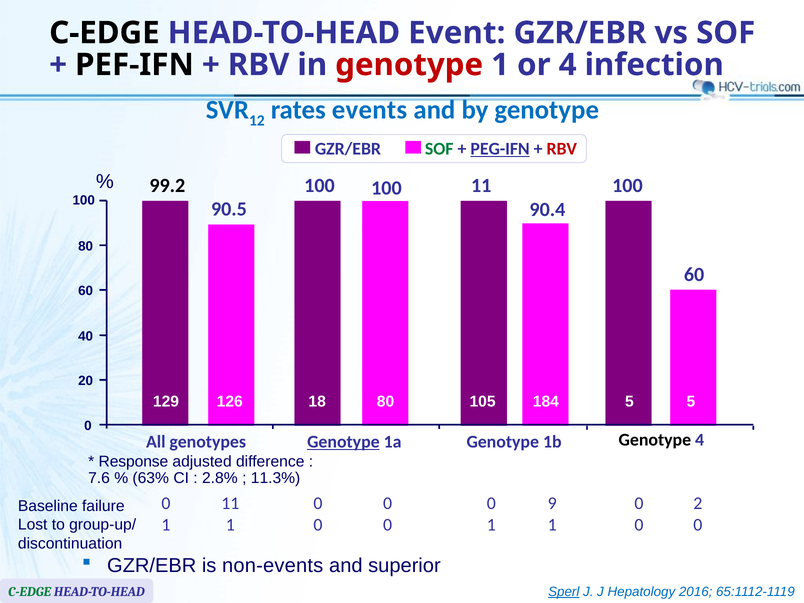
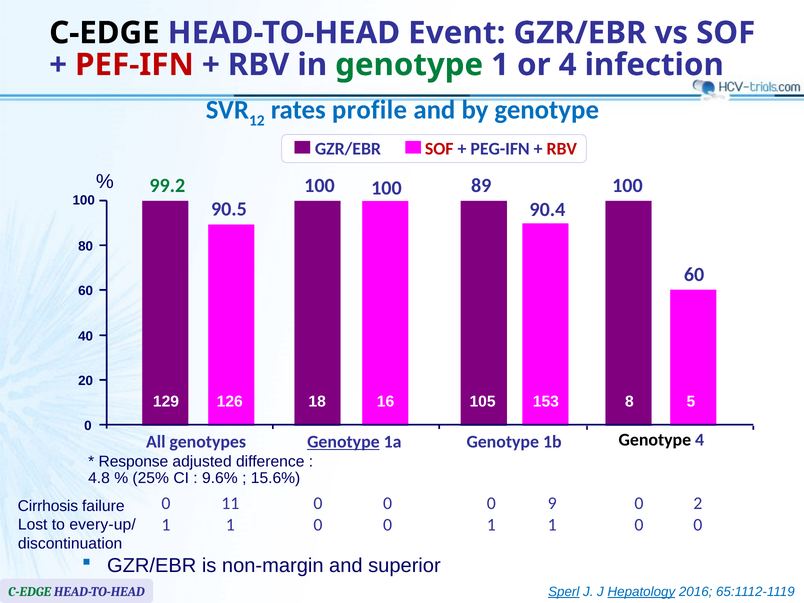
PEF-IFN colour: black -> red
genotype at (409, 65) colour: red -> green
events: events -> profile
SOF at (439, 149) colour: green -> red
PEG-IFN underline: present -> none
99.2 colour: black -> green
100 11: 11 -> 89
18 80: 80 -> 16
184: 184 -> 153
126 5: 5 -> 8
7.6: 7.6 -> 4.8
63%: 63% -> 25%
2.8%: 2.8% -> 9.6%
11.3%: 11.3% -> 15.6%
Baseline: Baseline -> Cirrhosis
group-up/: group-up/ -> every-up/
non-events: non-events -> non-margin
Hepatology underline: none -> present
